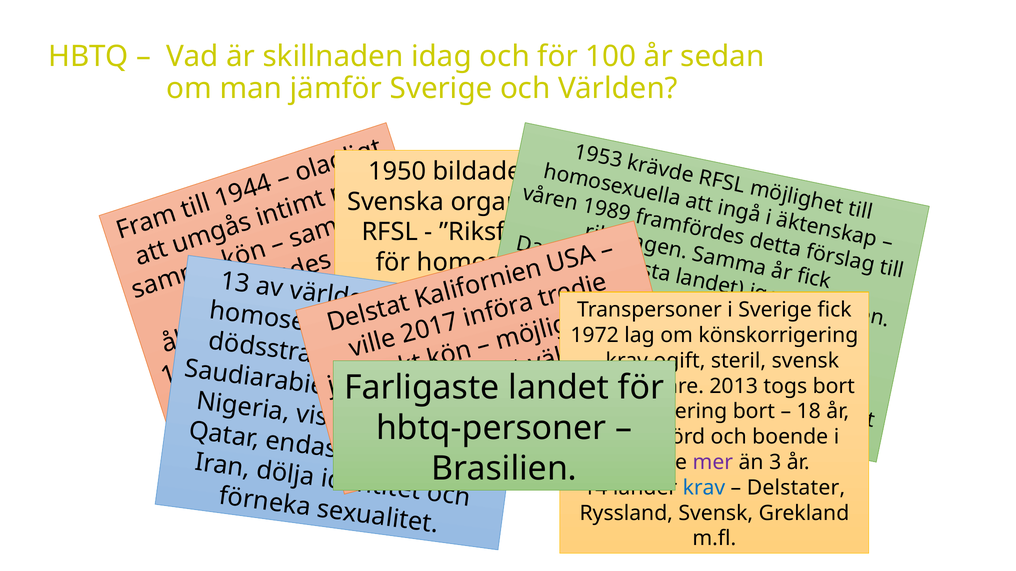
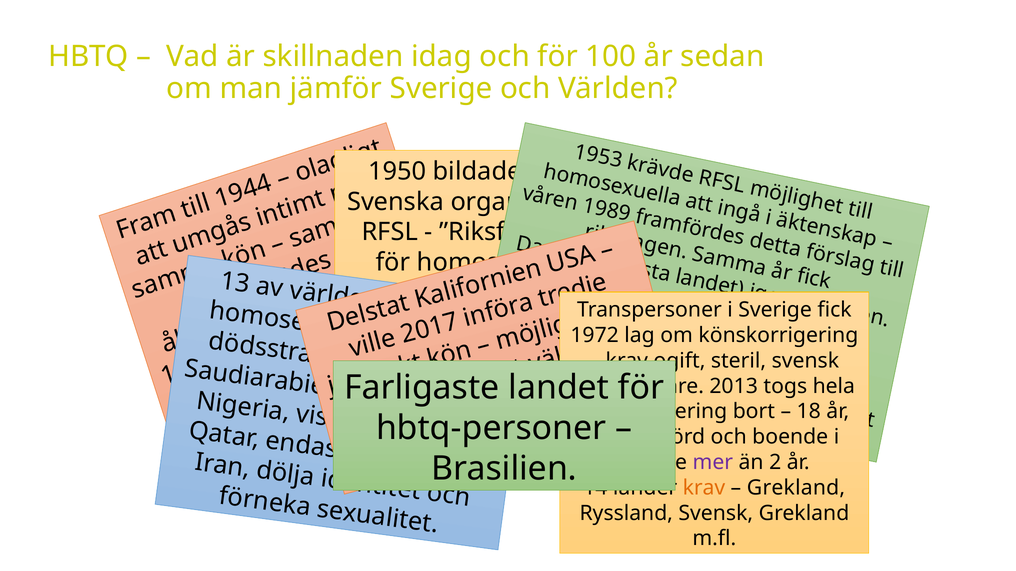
bort at (834, 386): bort -> hela
än 3: 3 -> 2
krav at (704, 488) colour: blue -> orange
Delstater at (796, 488): Delstater -> Grekland
